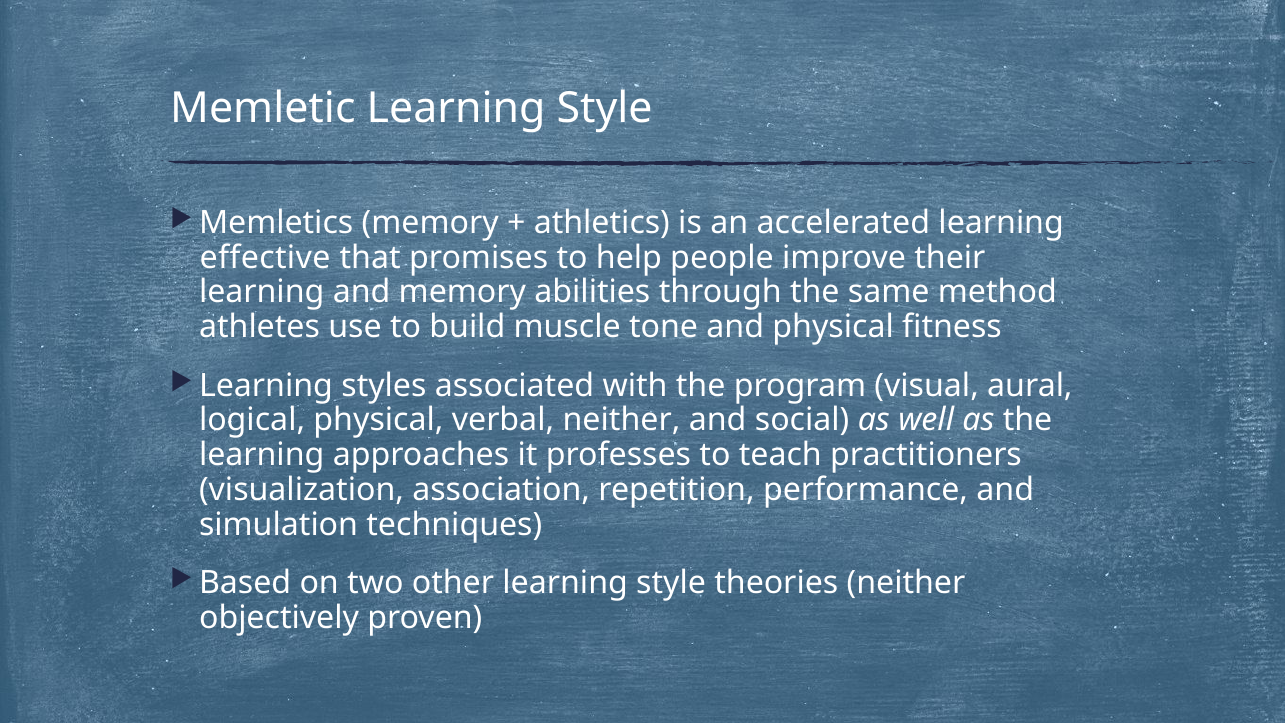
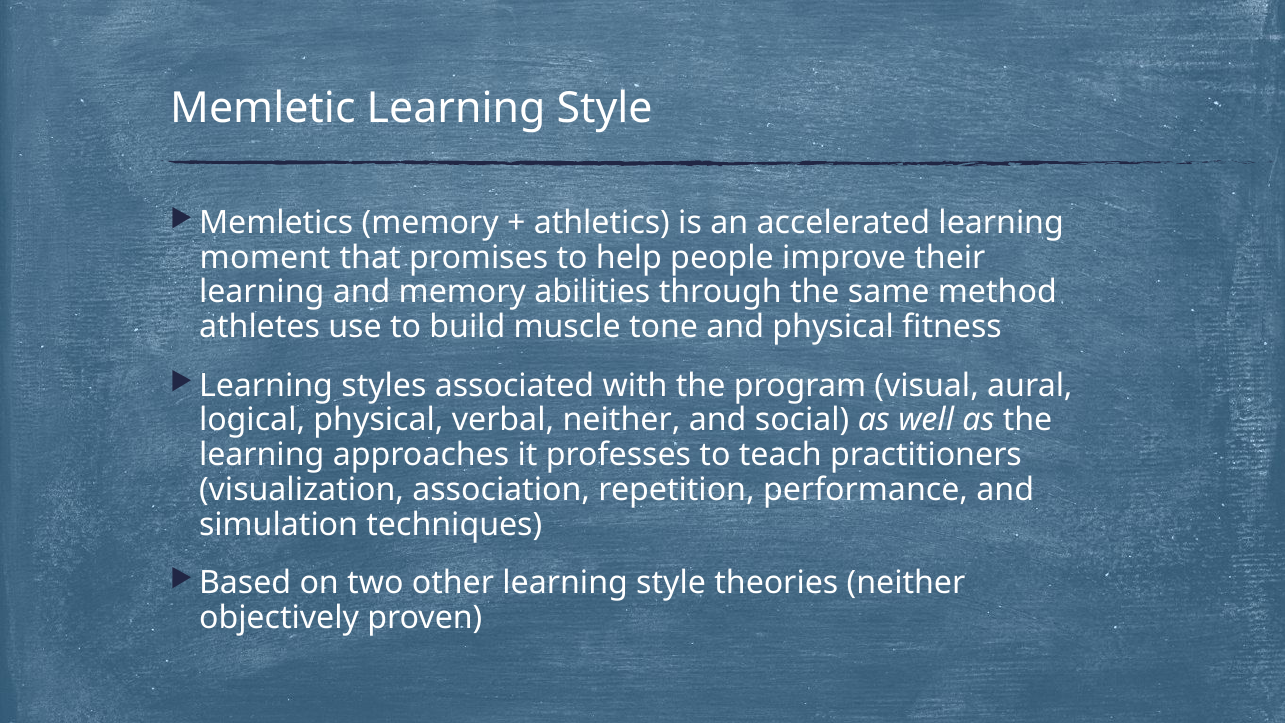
effective: effective -> moment
